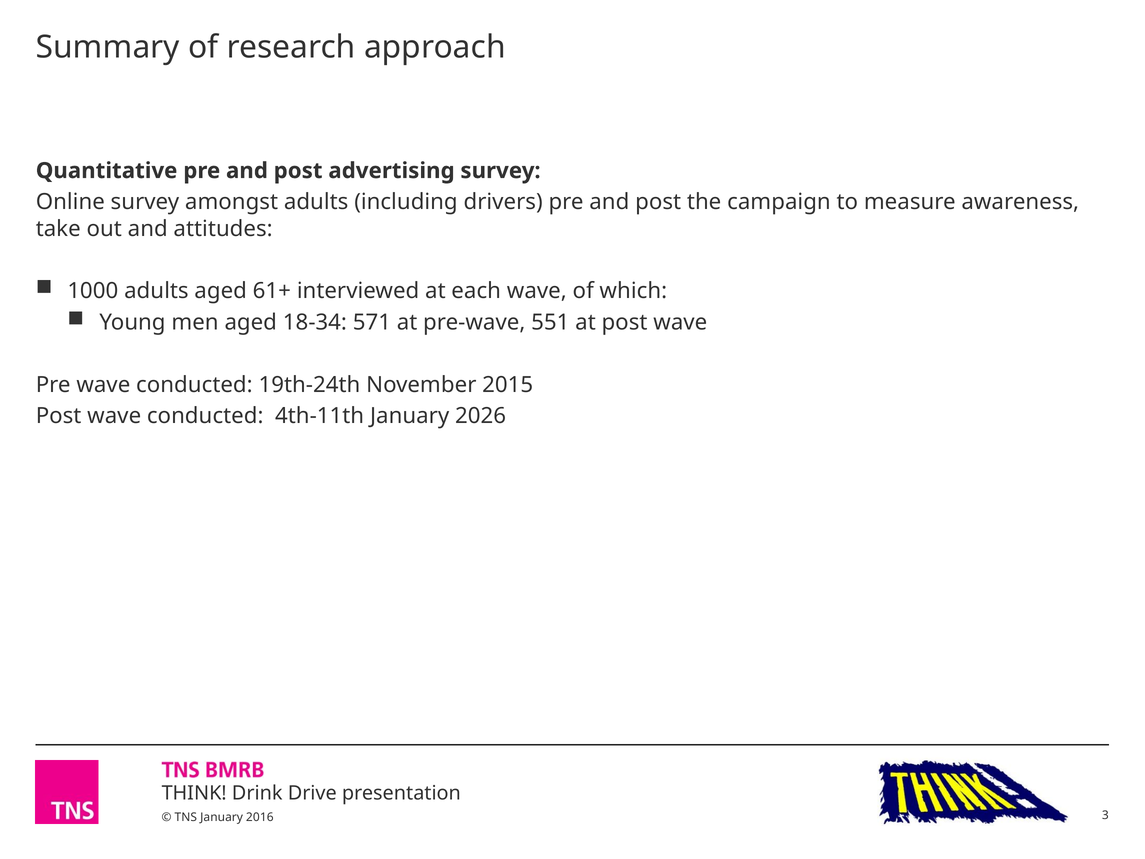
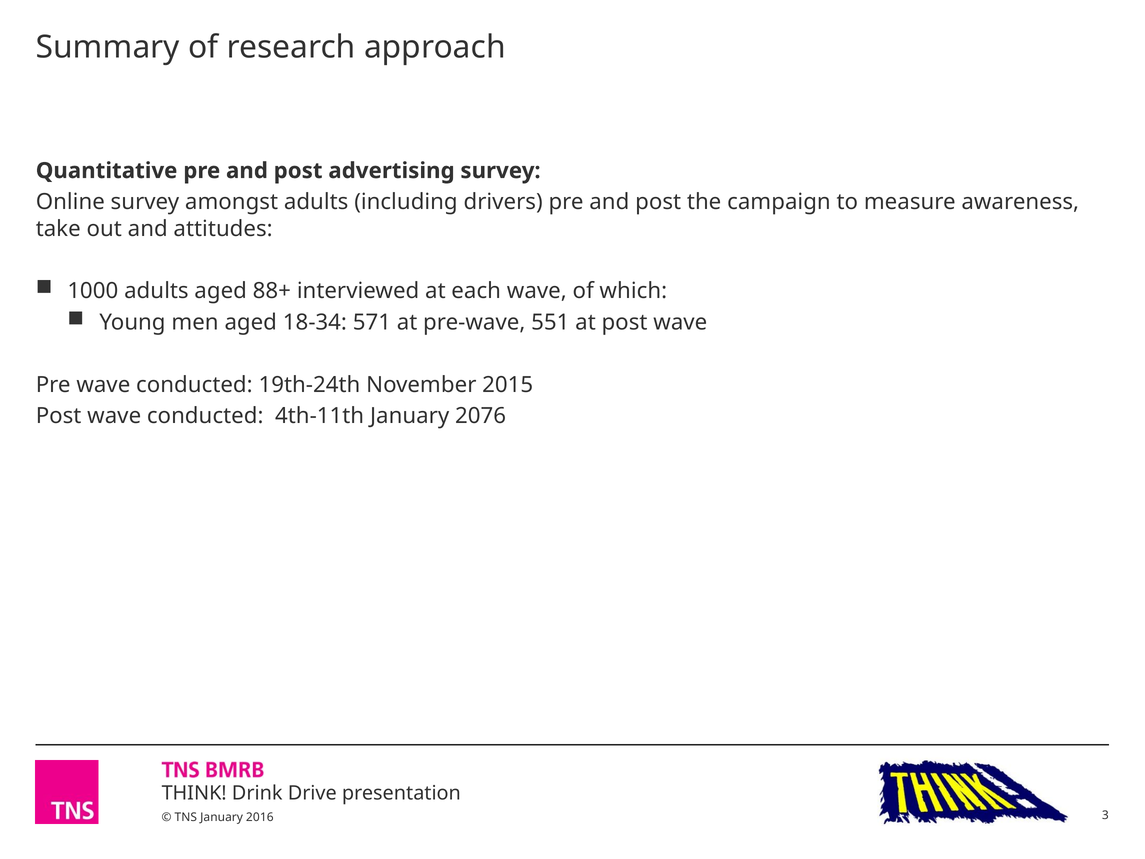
61+: 61+ -> 88+
2026: 2026 -> 2076
